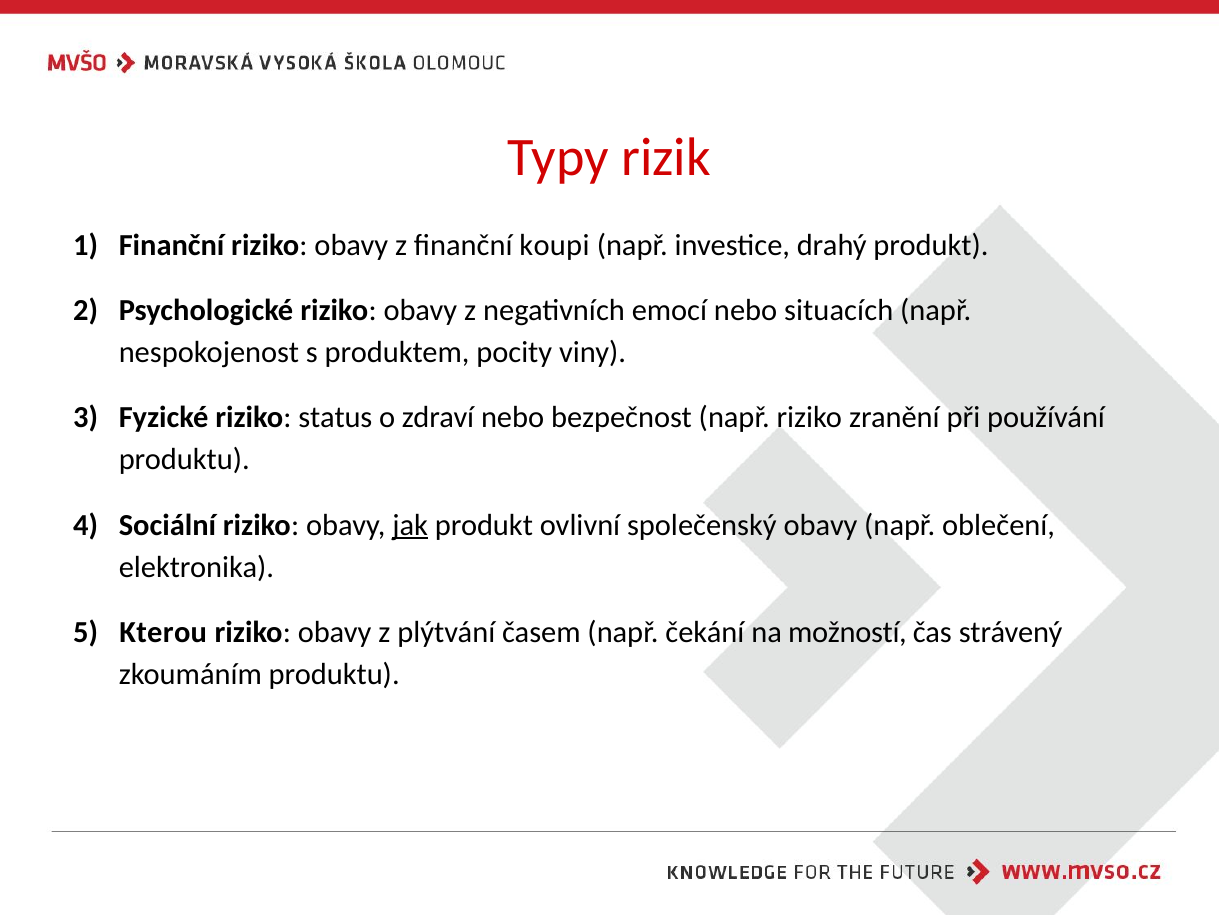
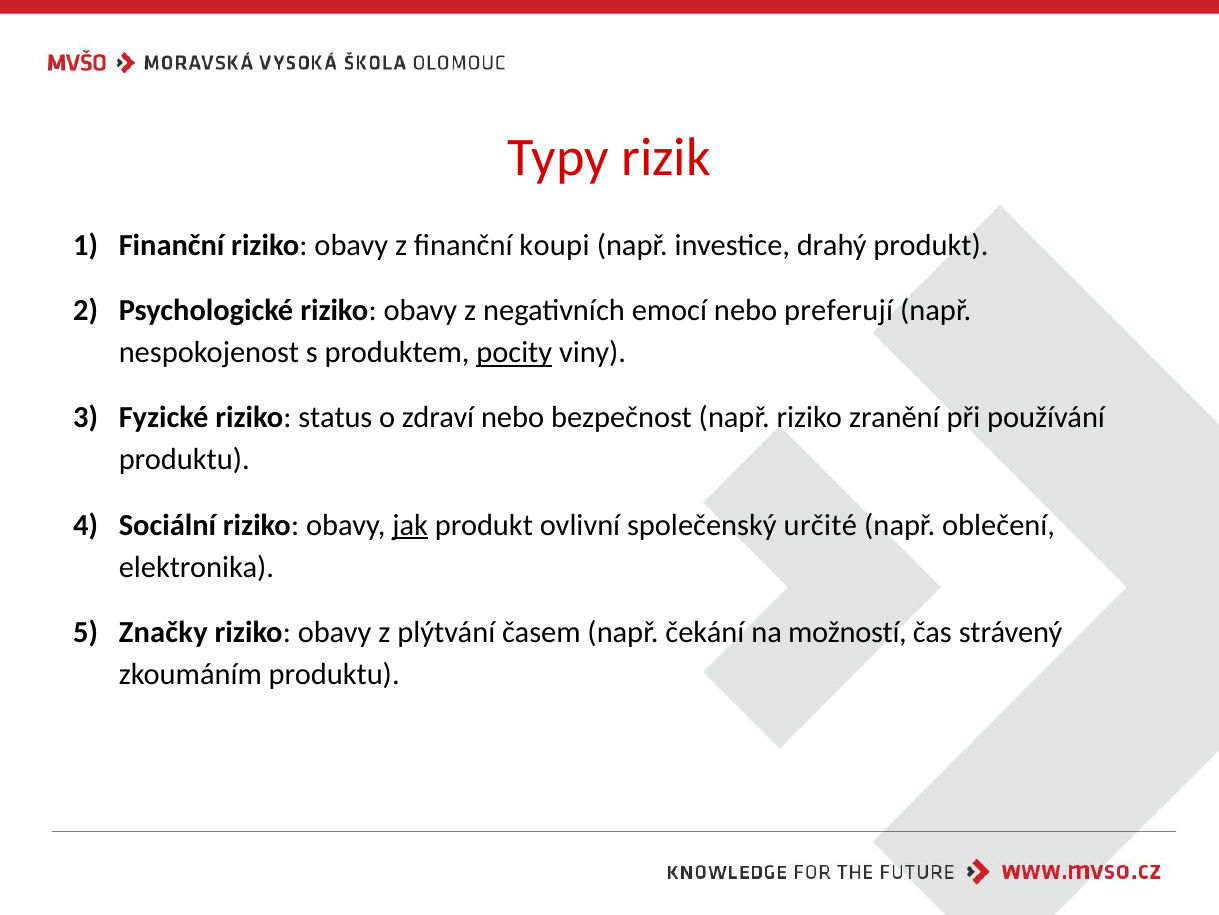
situacích: situacích -> preferují
pocity underline: none -> present
společenský obavy: obavy -> určité
Kterou: Kterou -> Značky
